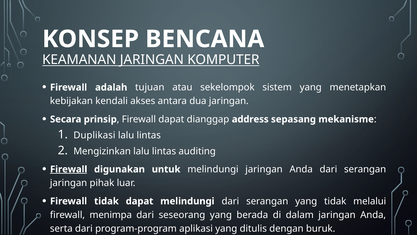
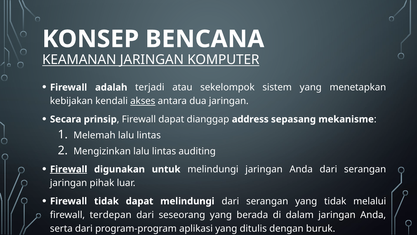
tujuan: tujuan -> terjadi
akses underline: none -> present
Duplikasi: Duplikasi -> Melemah
menimpa: menimpa -> terdepan
